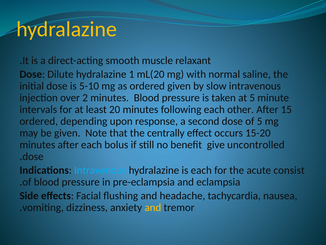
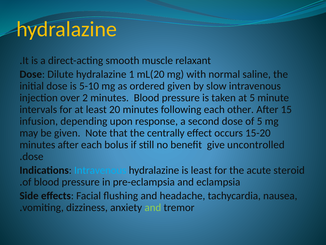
ordered at (39, 121): ordered -> infusion
is each: each -> least
consist: consist -> steroid
and at (153, 207) colour: yellow -> light green
